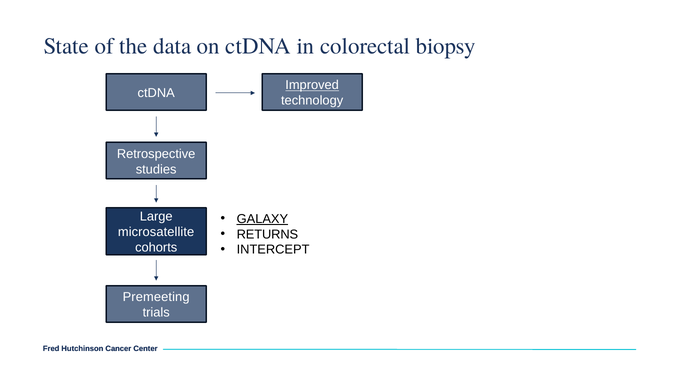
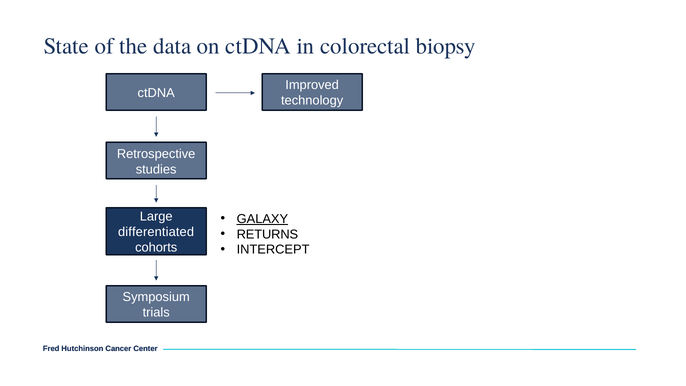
Improved underline: present -> none
microsatellite: microsatellite -> differentiated
Premeeting: Premeeting -> Symposium
